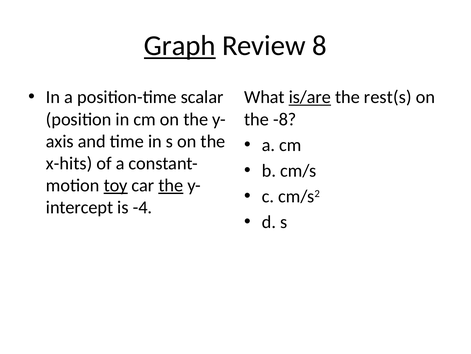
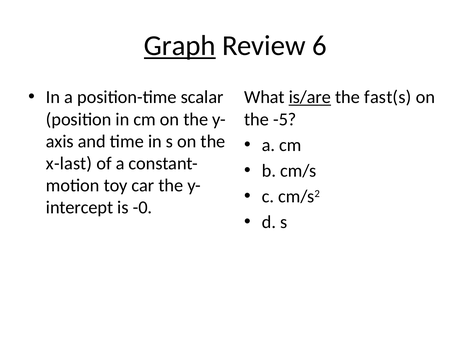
8: 8 -> 6
rest(s: rest(s -> fast(s
-8: -8 -> -5
x-hits: x-hits -> x-last
toy underline: present -> none
the at (171, 185) underline: present -> none
-4: -4 -> -0
